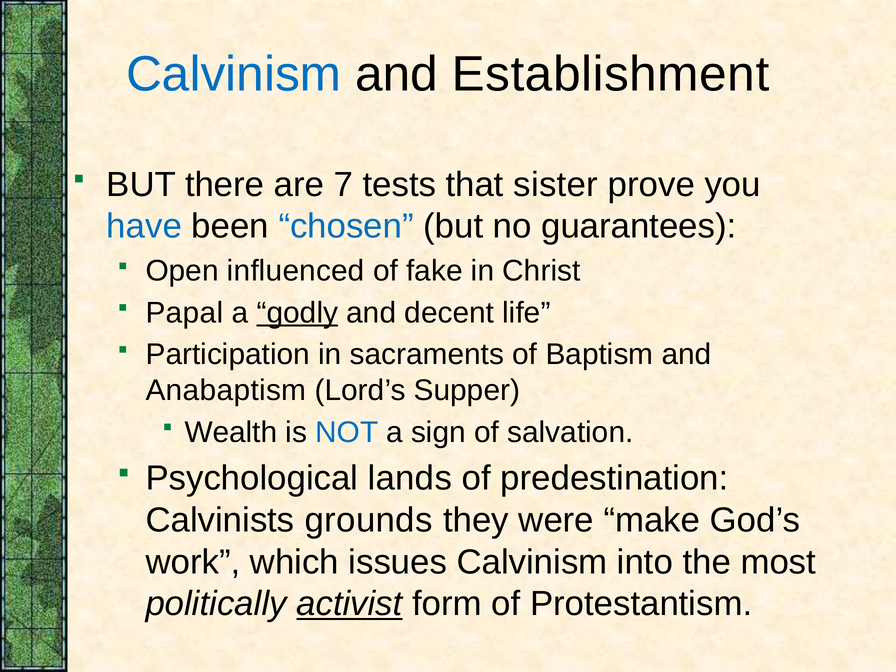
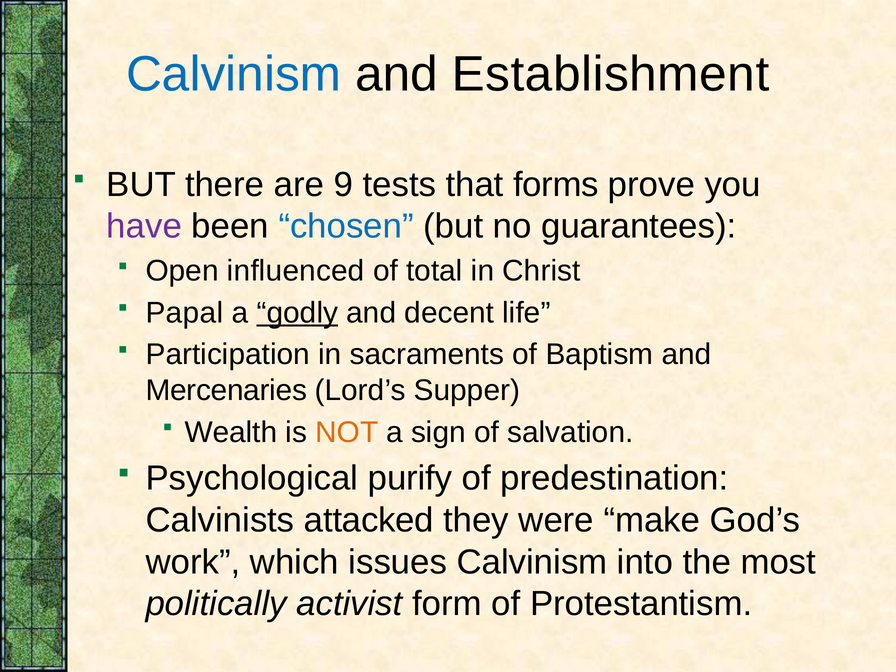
7: 7 -> 9
sister: sister -> forms
have colour: blue -> purple
fake: fake -> total
Anabaptism: Anabaptism -> Mercenaries
NOT colour: blue -> orange
lands: lands -> purify
grounds: grounds -> attacked
activist underline: present -> none
